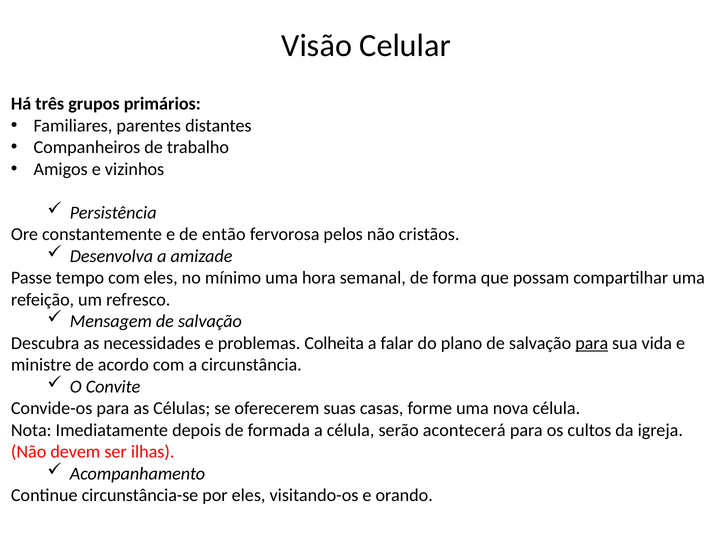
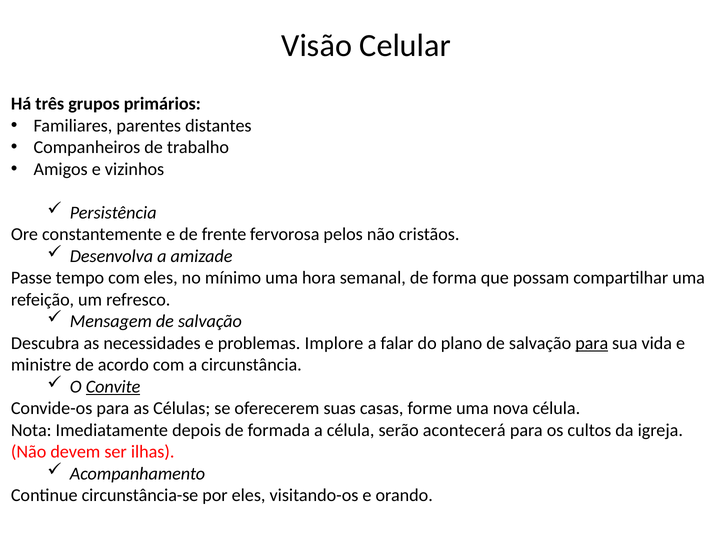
então: então -> frente
Colheita: Colheita -> Implore
Convite underline: none -> present
